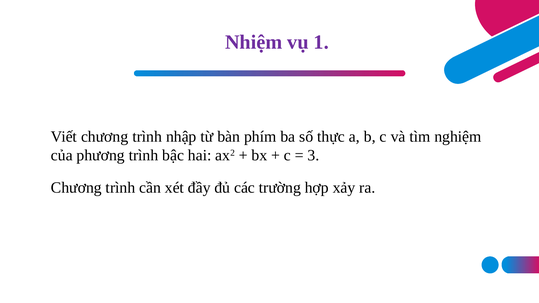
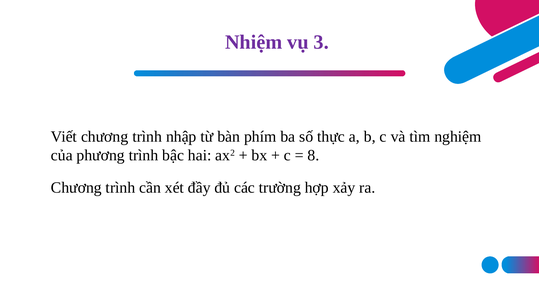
1: 1 -> 3
3: 3 -> 8
